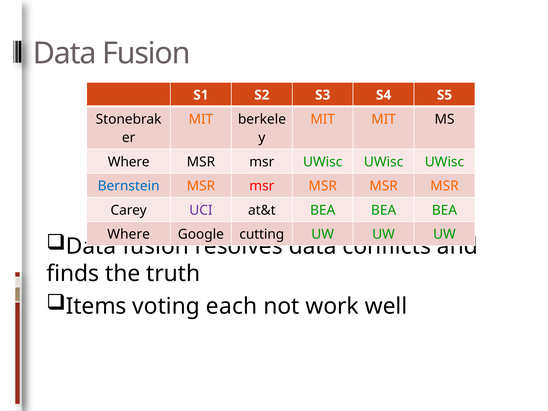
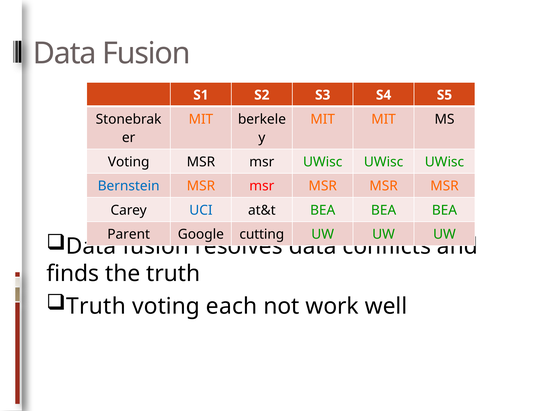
Where at (129, 162): Where -> Voting
UCI colour: purple -> blue
Where at (129, 234): Where -> Parent
Items at (96, 306): Items -> Truth
